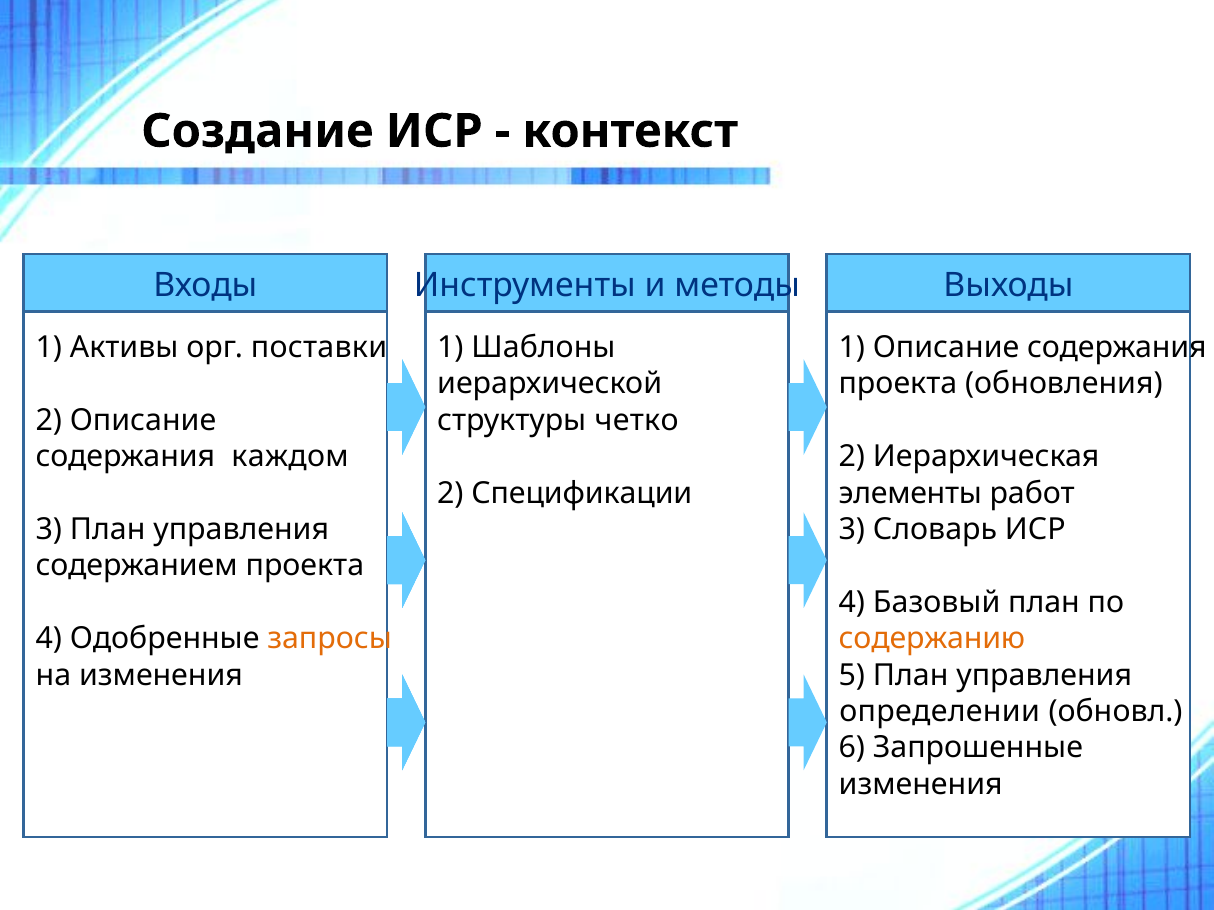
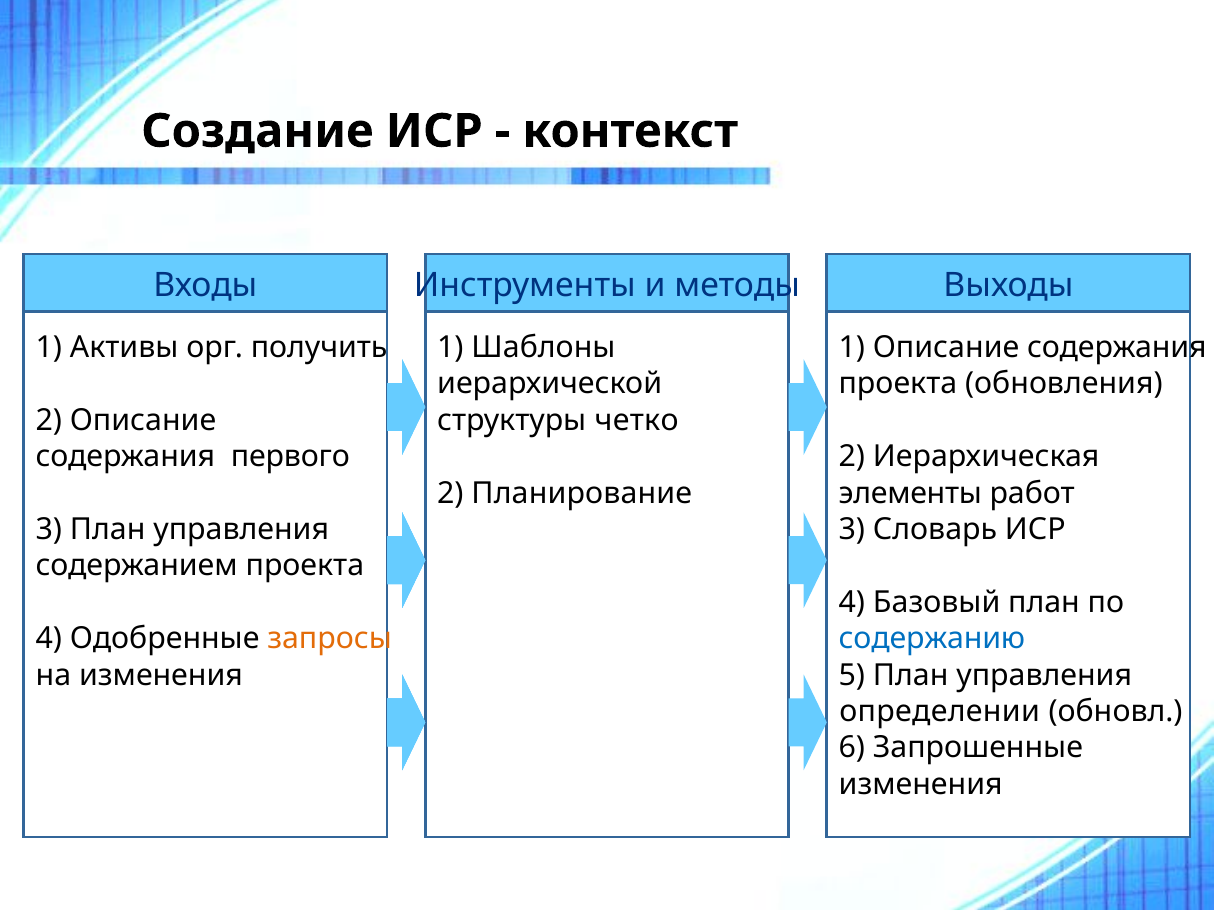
поставки: поставки -> получить
каждом: каждом -> первого
Спецификации: Спецификации -> Планирование
содержанию colour: orange -> blue
